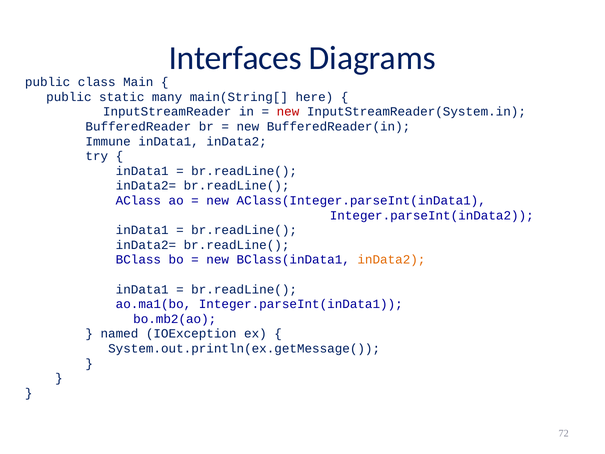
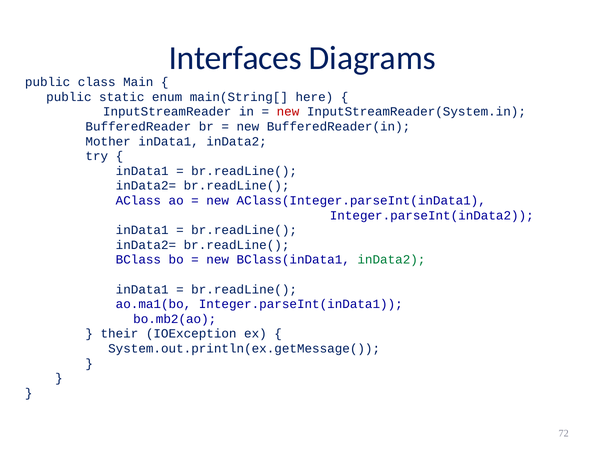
many: many -> enum
Immune: Immune -> Mother
inData2 at (391, 260) colour: orange -> green
named: named -> their
